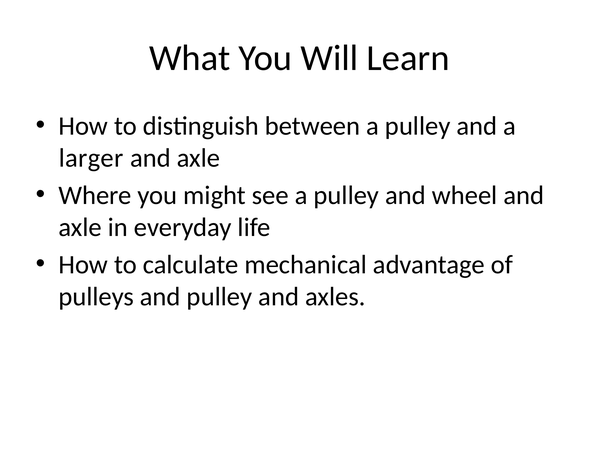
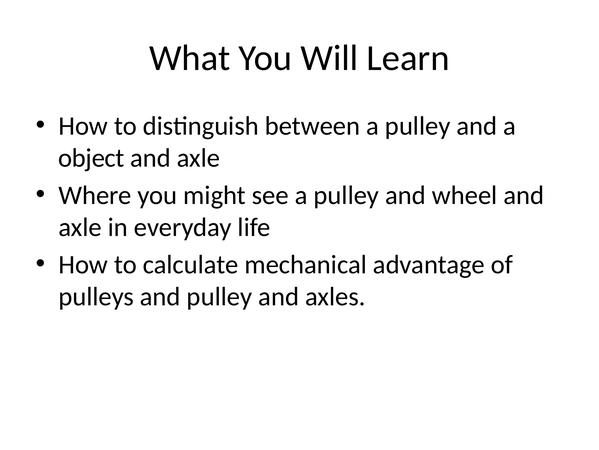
larger: larger -> object
